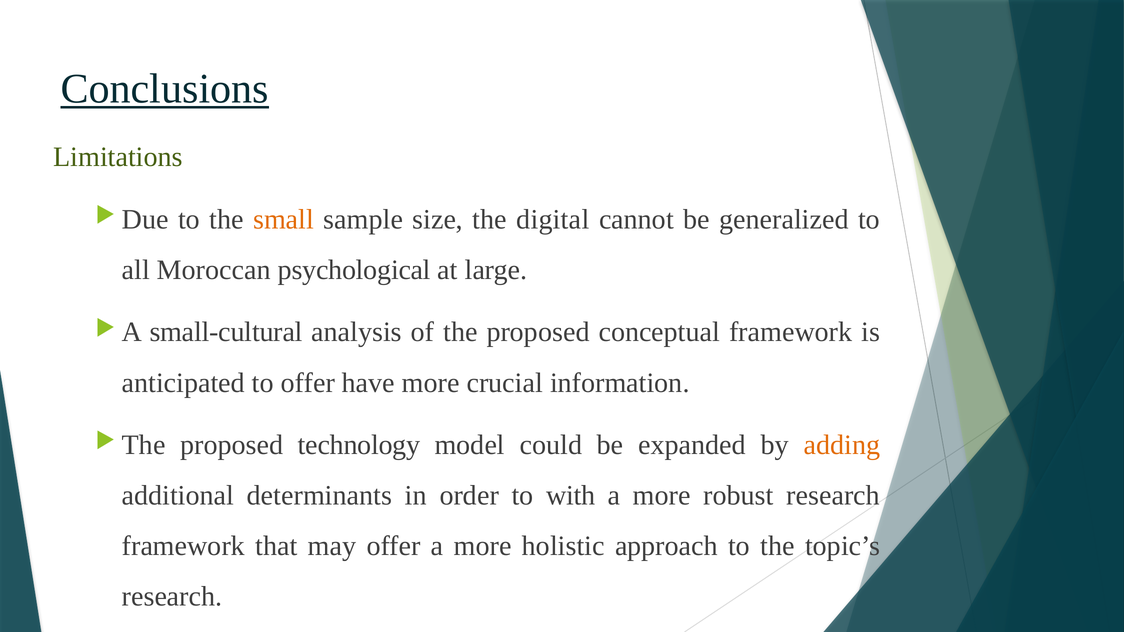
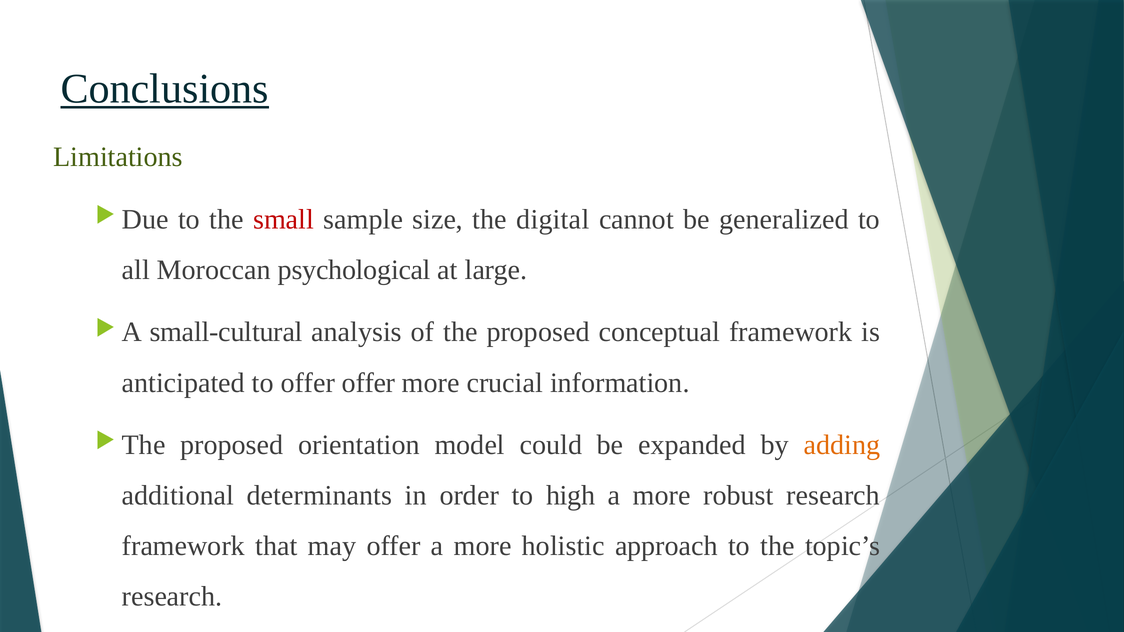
small colour: orange -> red
offer have: have -> offer
technology: technology -> orientation
with: with -> high
